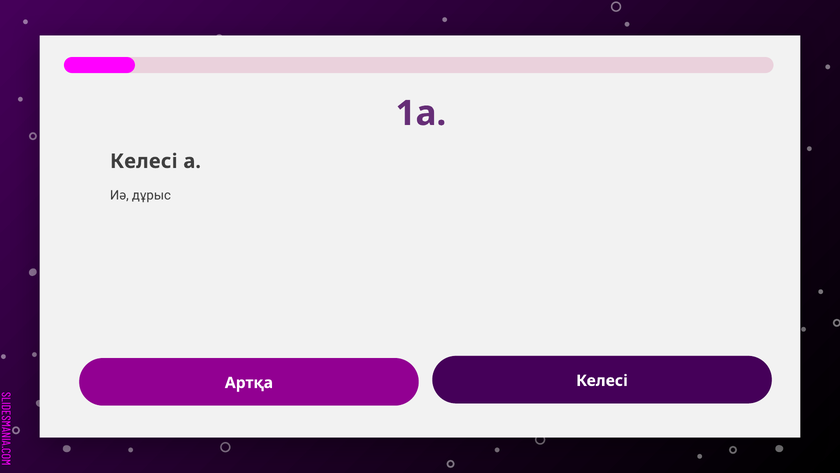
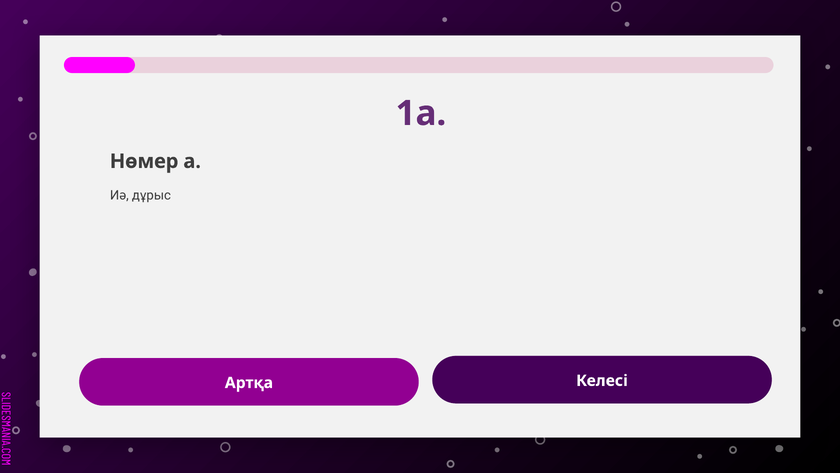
Келесі at (144, 161): Келесі -> Нөмер
